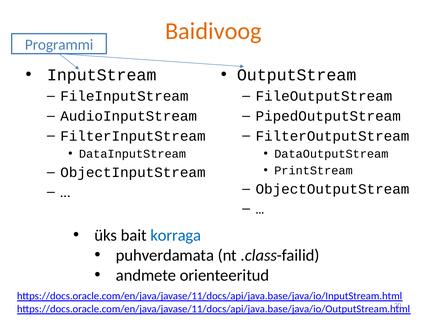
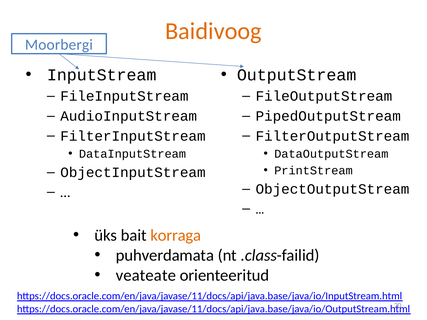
Programmi: Programmi -> Moorbergi
korraga colour: blue -> orange
andmete: andmete -> veateate
